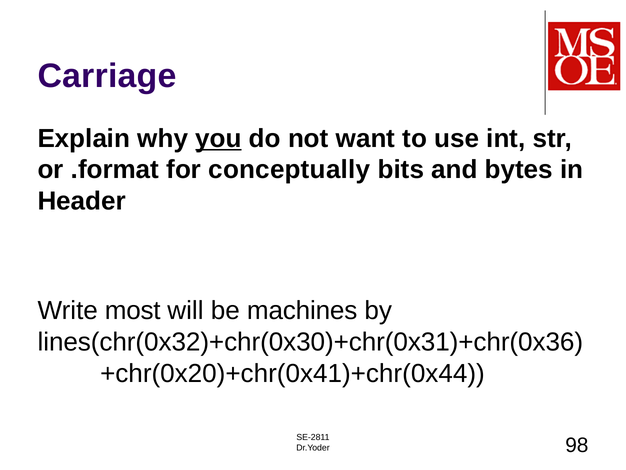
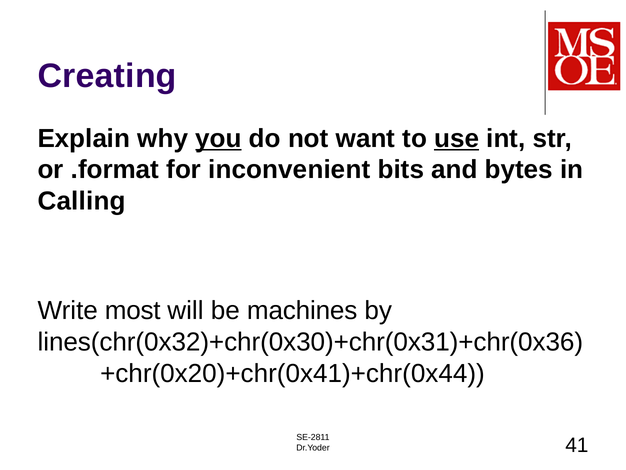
Carriage: Carriage -> Creating
use underline: none -> present
conceptually: conceptually -> inconvenient
Header: Header -> Calling
98: 98 -> 41
